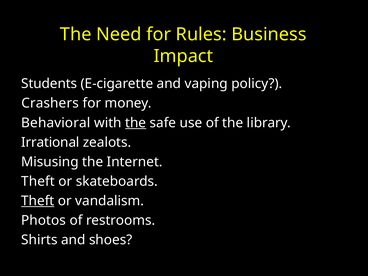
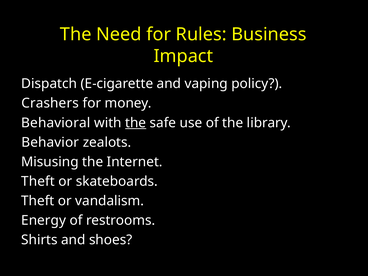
Students: Students -> Dispatch
Irrational: Irrational -> Behavior
Theft at (38, 201) underline: present -> none
Photos: Photos -> Energy
